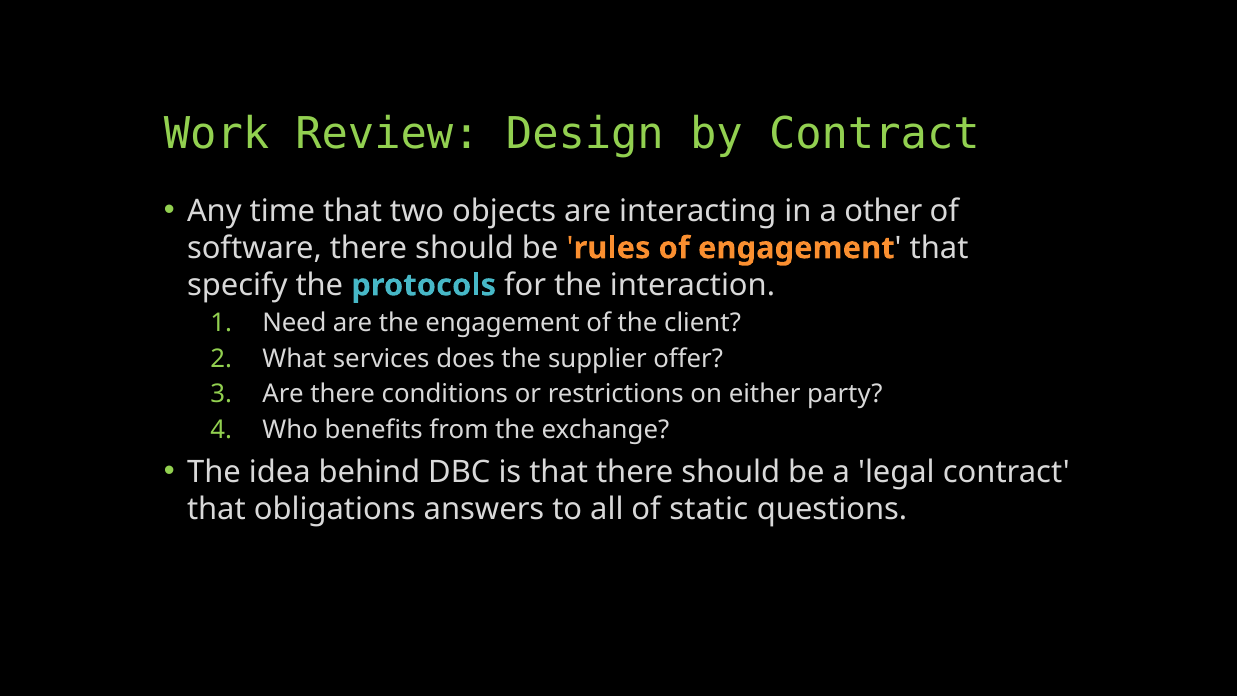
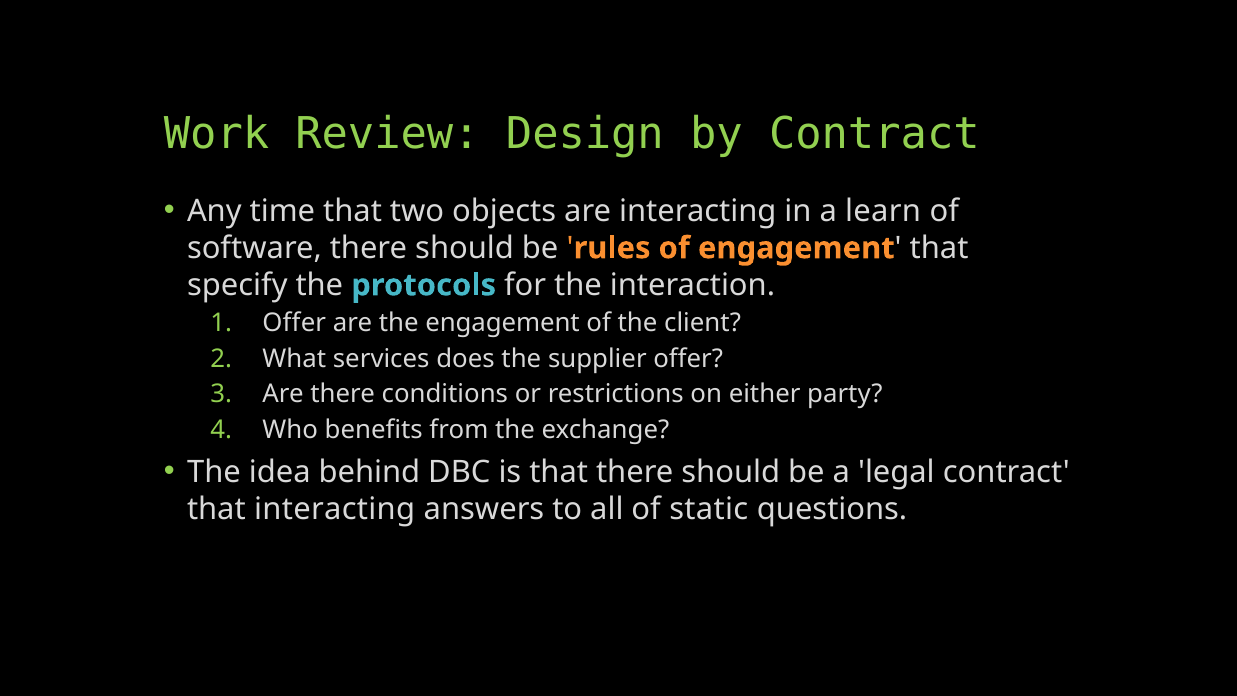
other: other -> learn
Need at (294, 323): Need -> Offer
that obligations: obligations -> interacting
